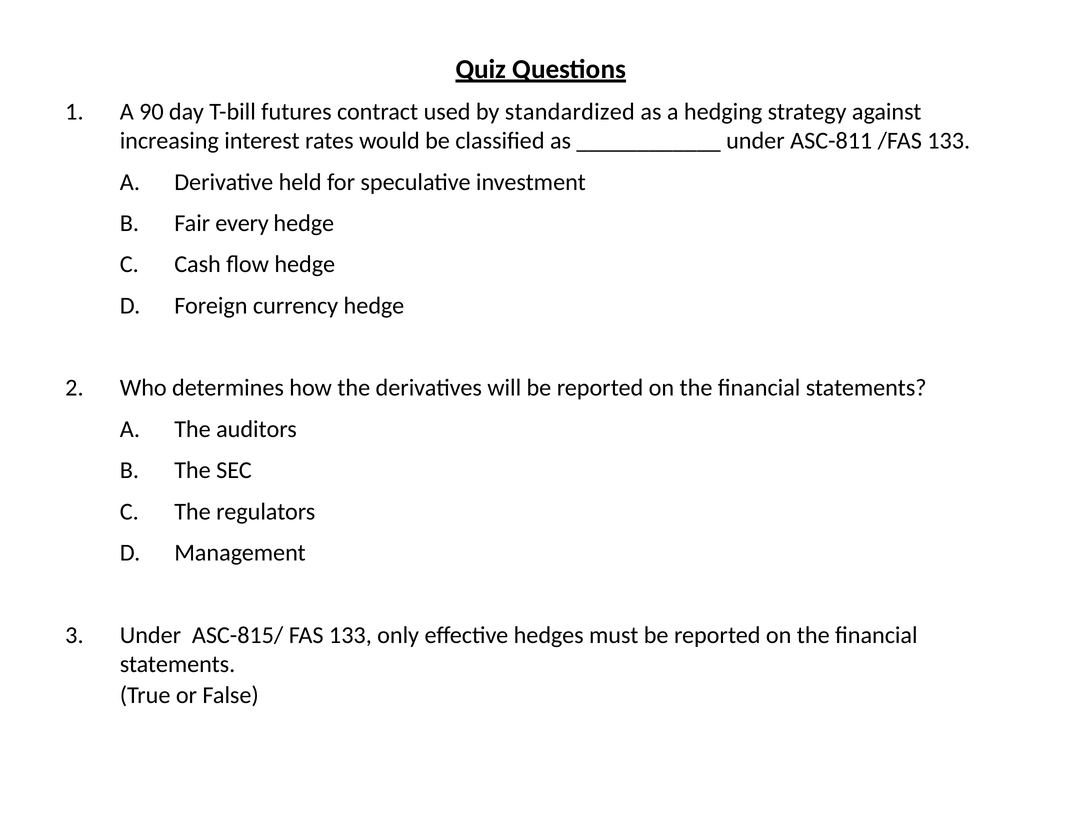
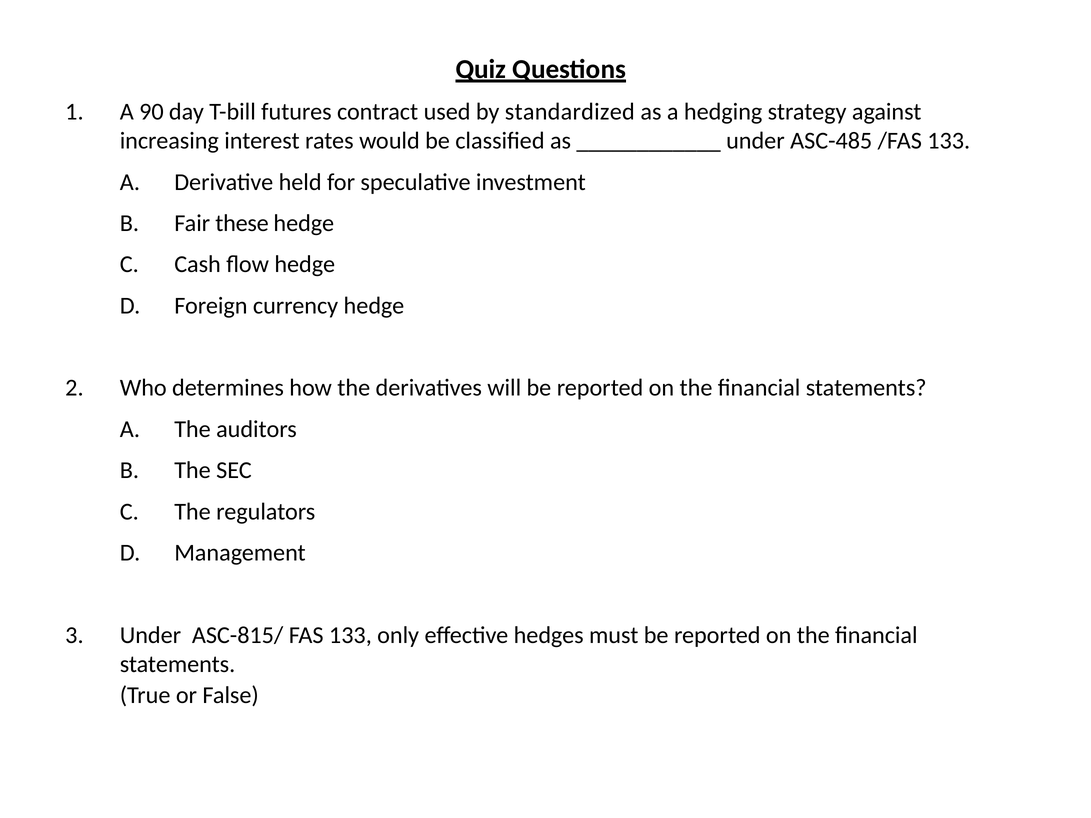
ASC-811: ASC-811 -> ASC-485
every: every -> these
